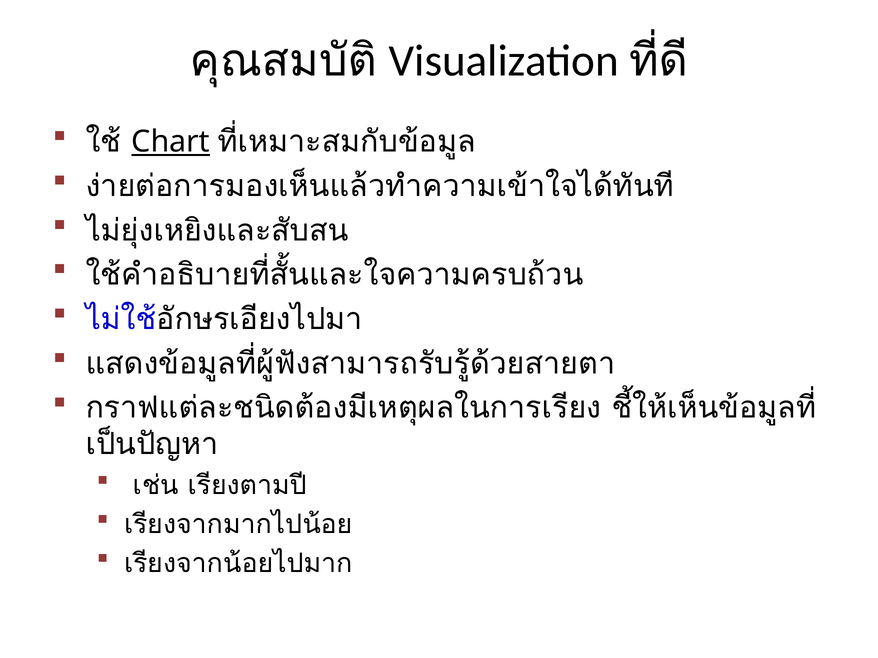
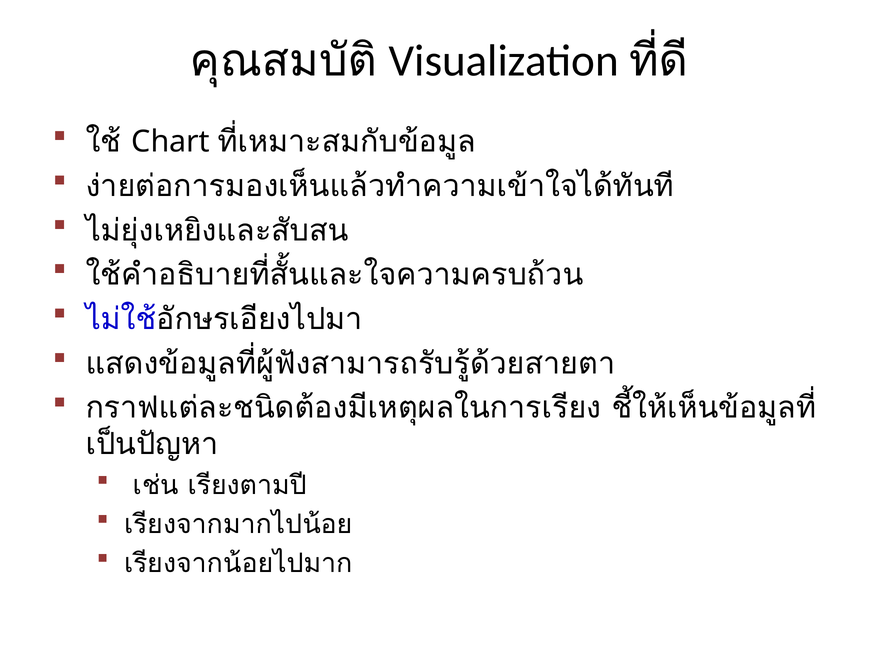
Chart underline: present -> none
